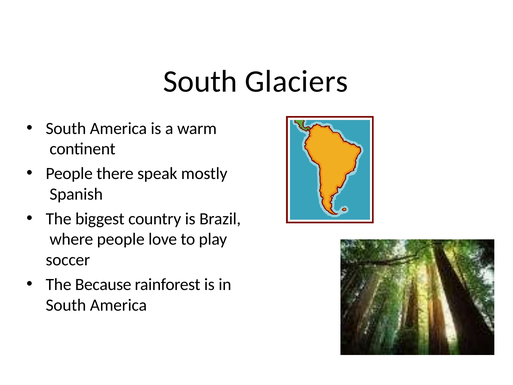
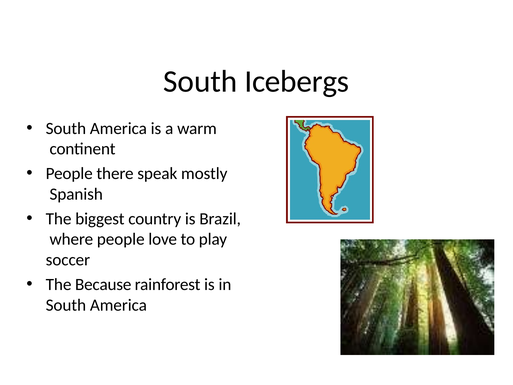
Glaciers: Glaciers -> Icebergs
